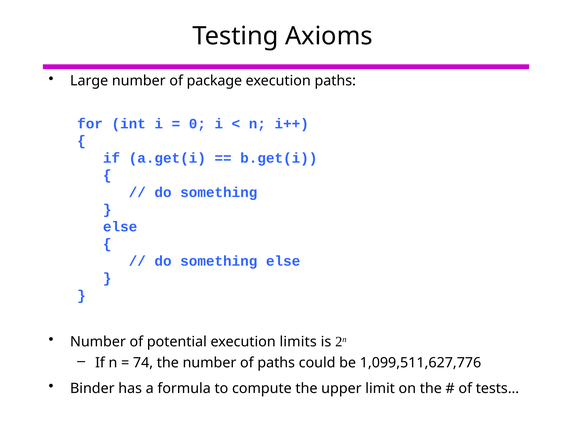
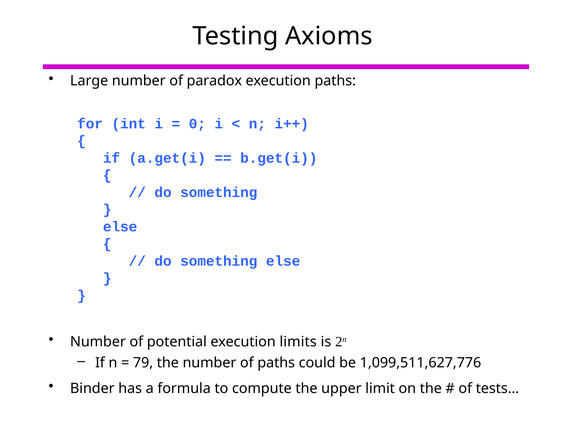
package: package -> paradox
74: 74 -> 79
